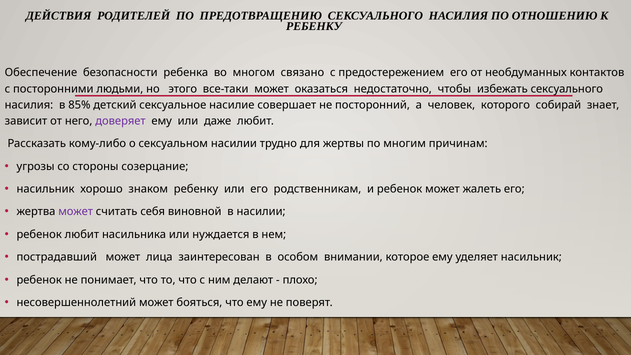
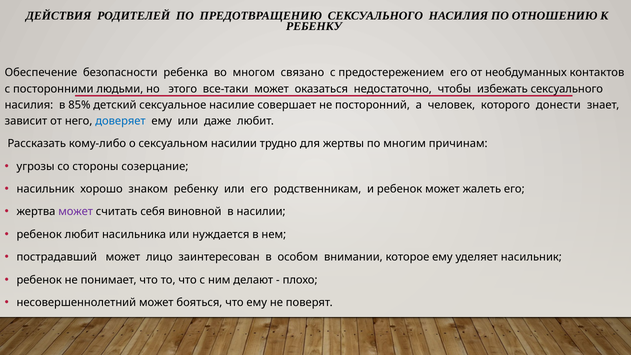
собирай: собирай -> донести
доверяет colour: purple -> blue
лица: лица -> лицо
